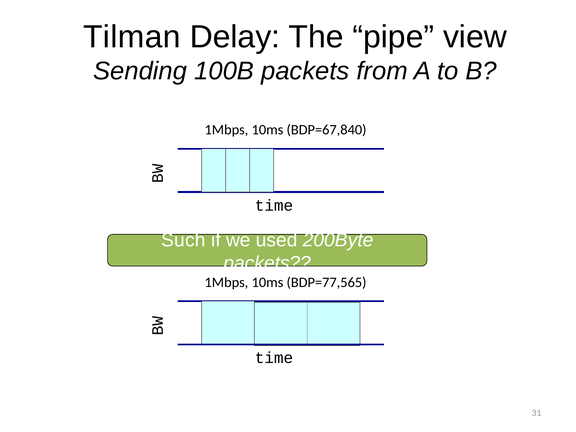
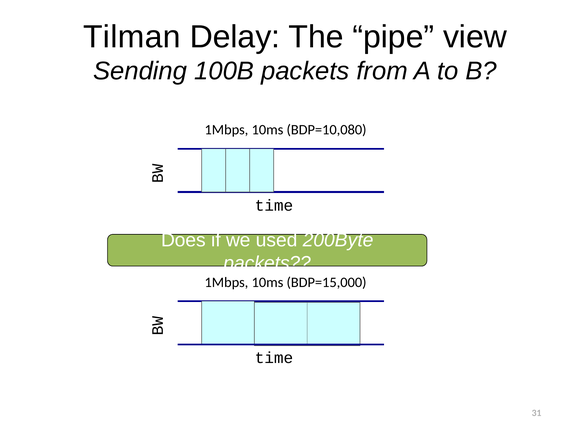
BDP=67,840: BDP=67,840 -> BDP=10,080
Such: Such -> Does
BDP=77,565: BDP=77,565 -> BDP=15,000
